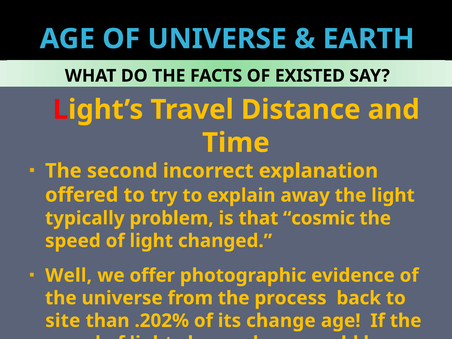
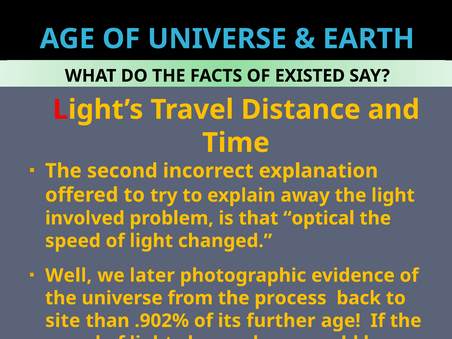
typically: typically -> involved
cosmic: cosmic -> optical
offer: offer -> later
.202%: .202% -> .902%
its change: change -> further
